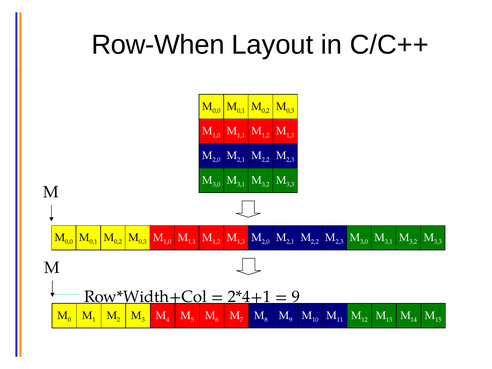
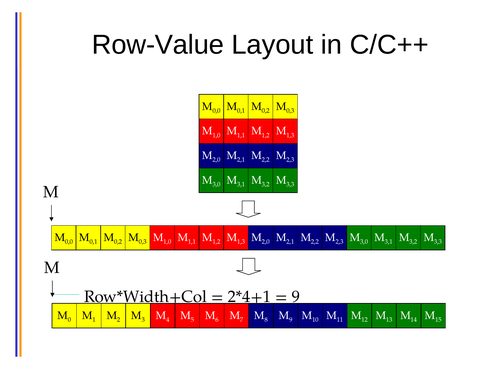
Row-When: Row-When -> Row-Value
